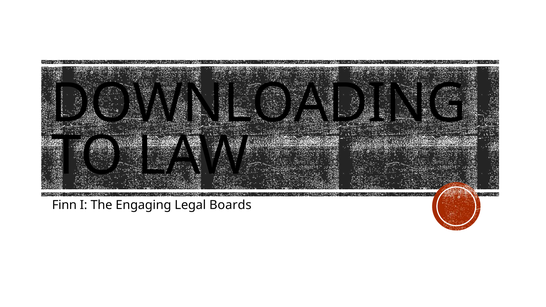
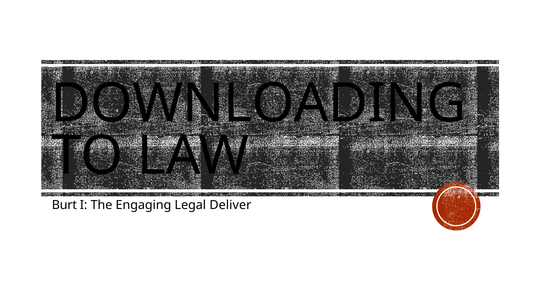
Finn: Finn -> Burt
Boards: Boards -> Deliver
